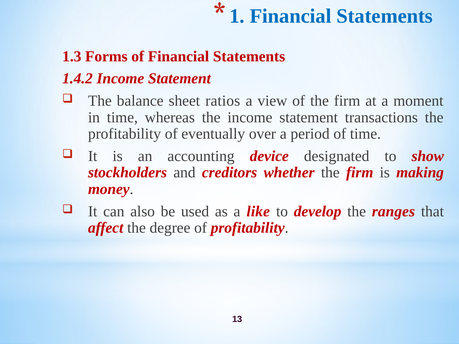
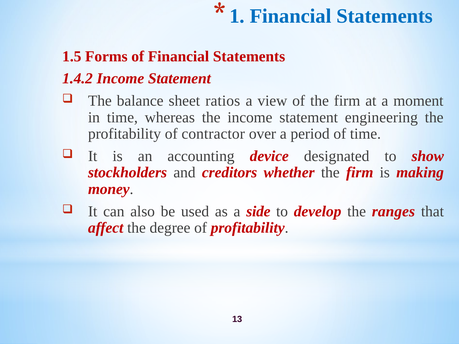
1.3: 1.3 -> 1.5
transactions: transactions -> engineering
eventually: eventually -> contractor
like: like -> side
